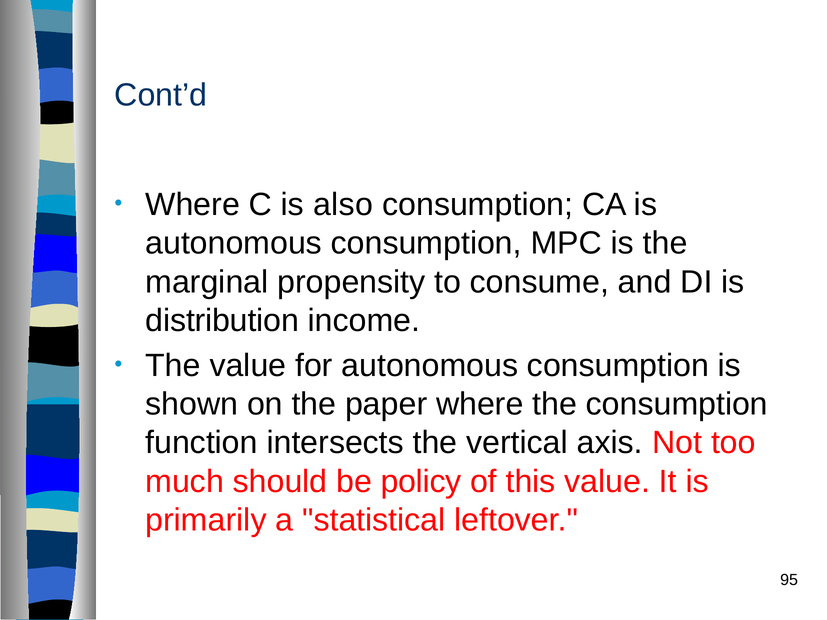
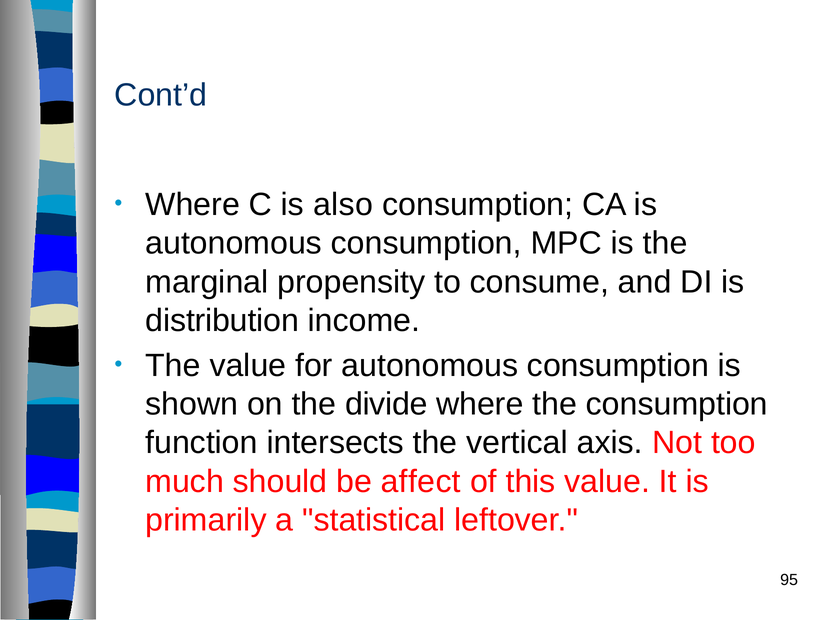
paper: paper -> divide
policy: policy -> affect
